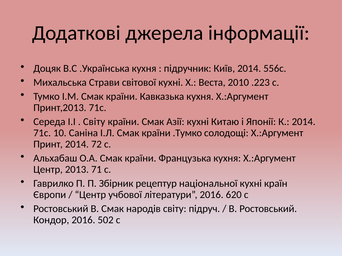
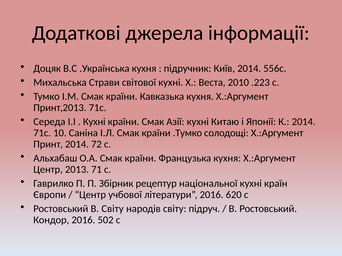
Світу at (94, 122): Світу -> Кухні
В Смак: Смак -> Світу
